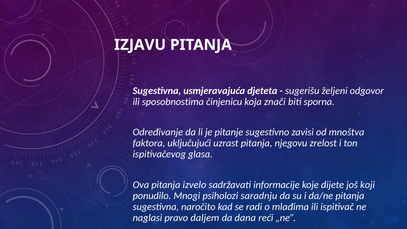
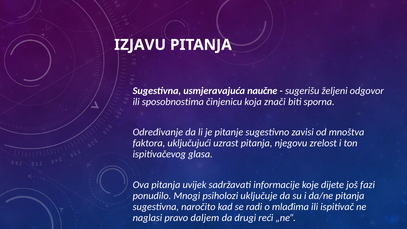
djeteta: djeteta -> naučne
izvelo: izvelo -> uvijek
koji: koji -> fazi
saradnju: saradnju -> uključuje
dana: dana -> drugi
